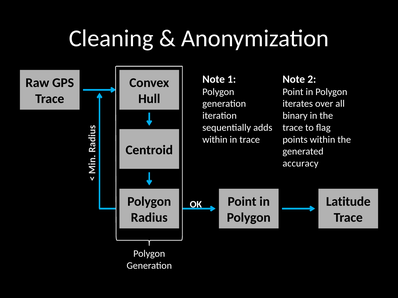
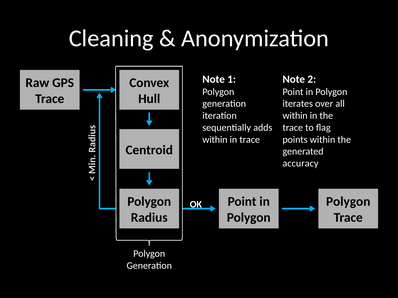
binary at (295, 116): binary -> within
Latitude at (348, 202): Latitude -> Polygon
